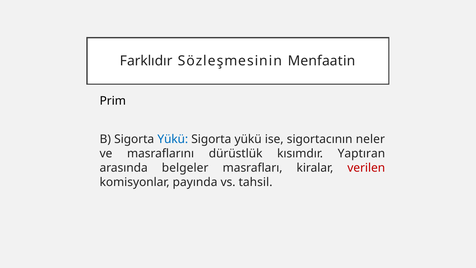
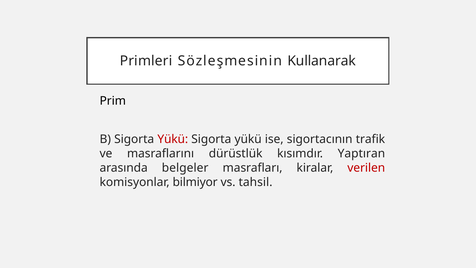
Farklıdır: Farklıdır -> Primleri
Menfaatin: Menfaatin -> Kullanarak
Yükü at (173, 139) colour: blue -> red
neler: neler -> trafik
payında: payında -> bilmiyor
